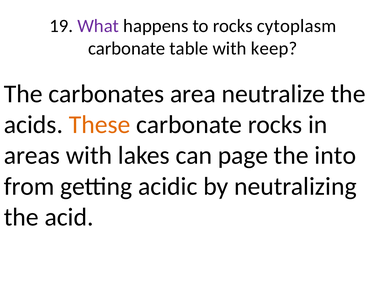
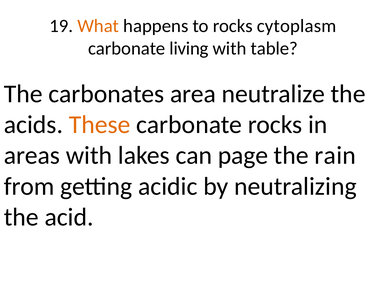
What colour: purple -> orange
table: table -> living
keep: keep -> table
into: into -> rain
